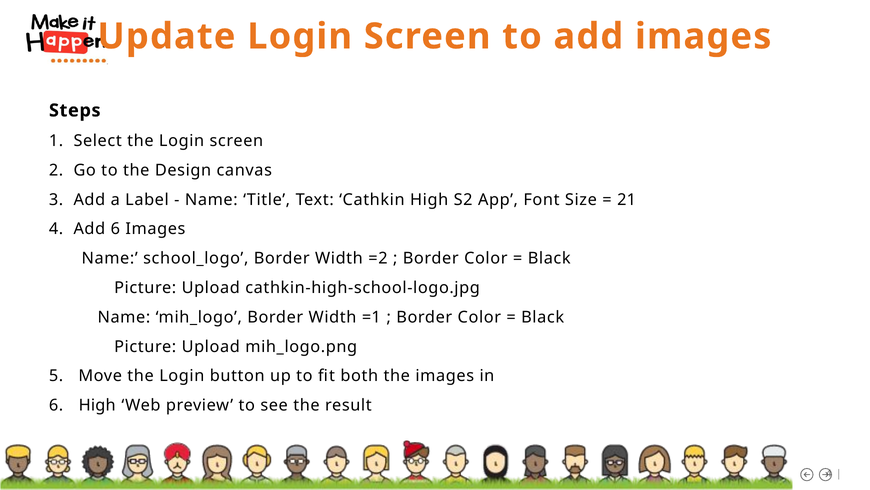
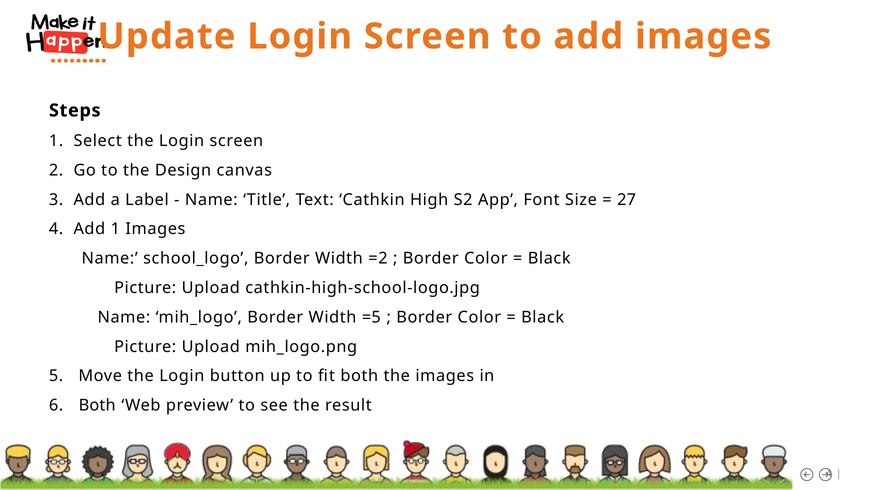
21: 21 -> 27
Add 6: 6 -> 1
=1: =1 -> =5
6 High: High -> Both
